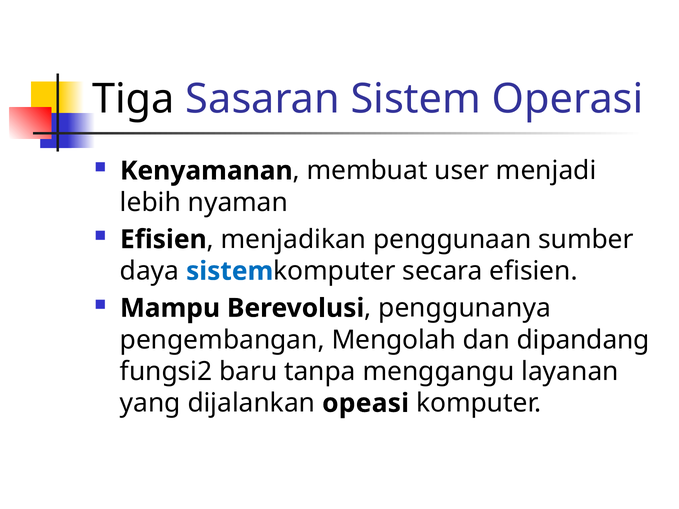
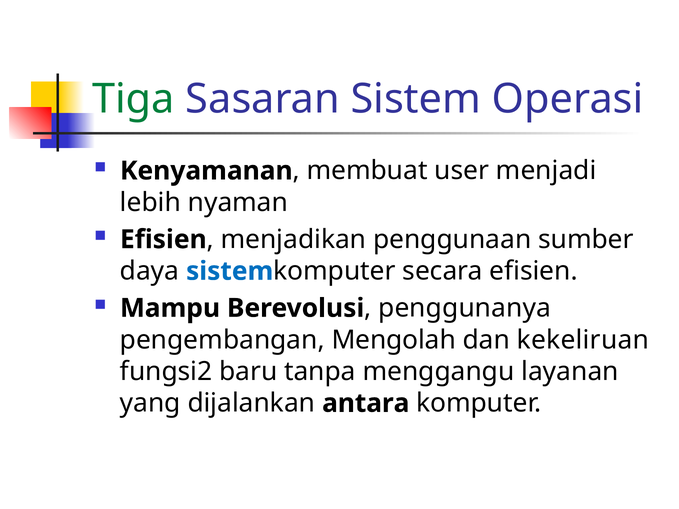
Tiga colour: black -> green
dipandang: dipandang -> kekeliruan
opeasi: opeasi -> antara
